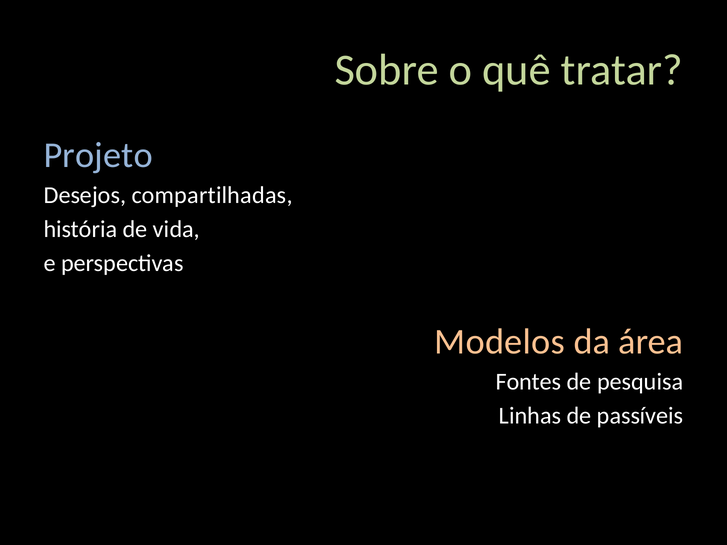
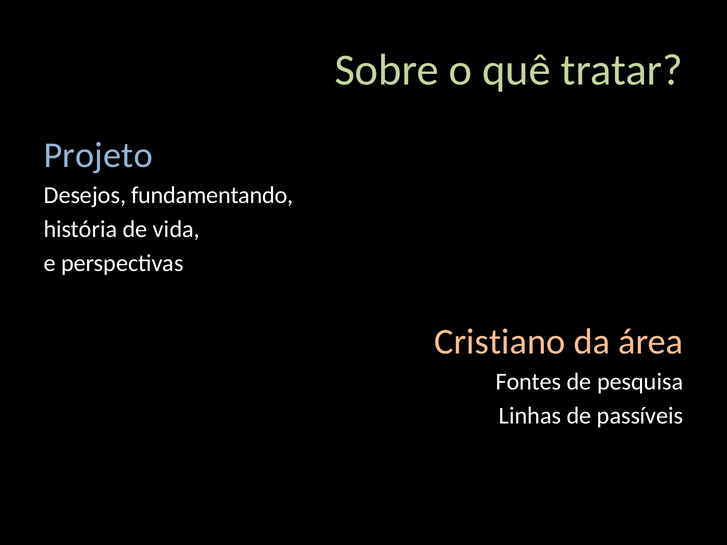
compartilhadas: compartilhadas -> fundamentando
Modelos: Modelos -> Cristiano
